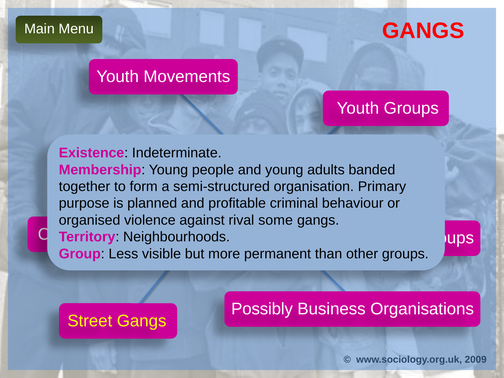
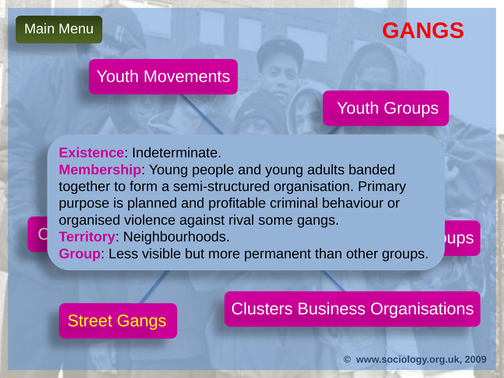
Possibly: Possibly -> Clusters
